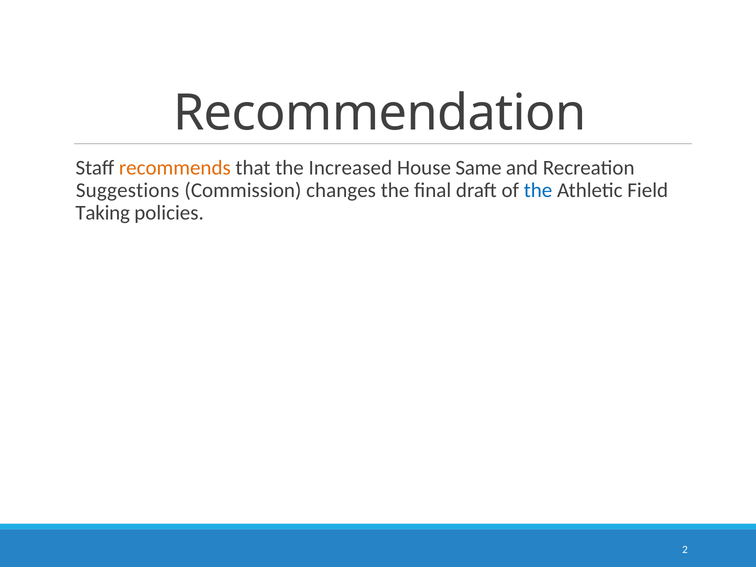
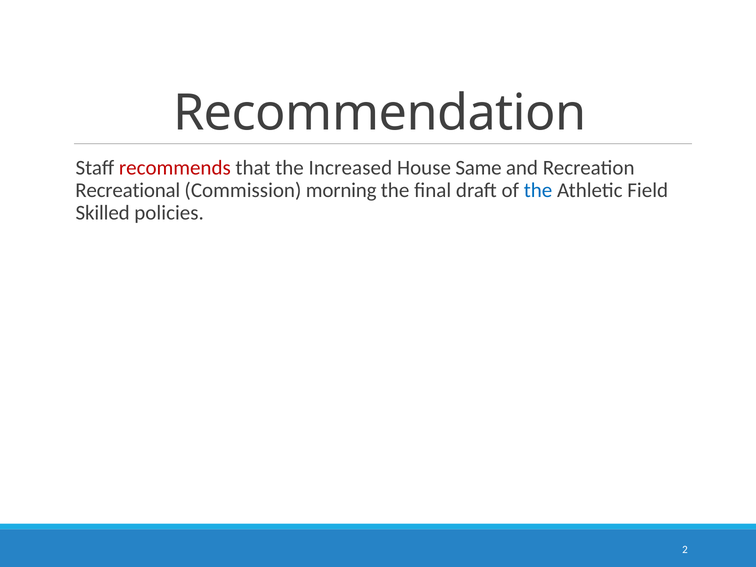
recommends colour: orange -> red
Suggestions: Suggestions -> Recreational
changes: changes -> morning
Taking: Taking -> Skilled
